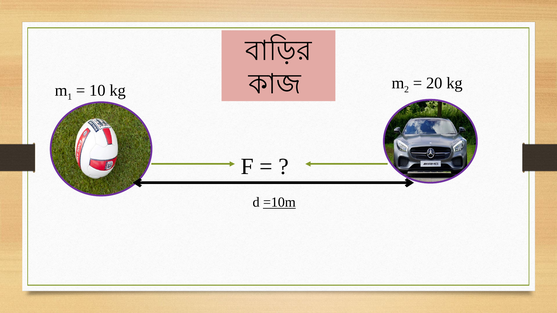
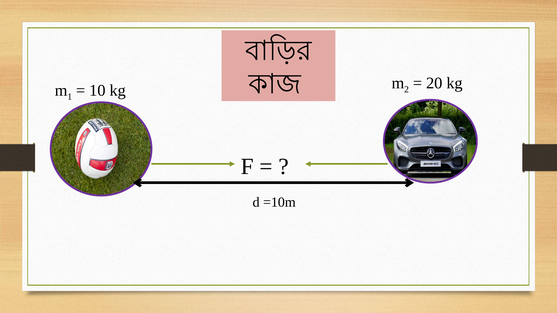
=10m underline: present -> none
